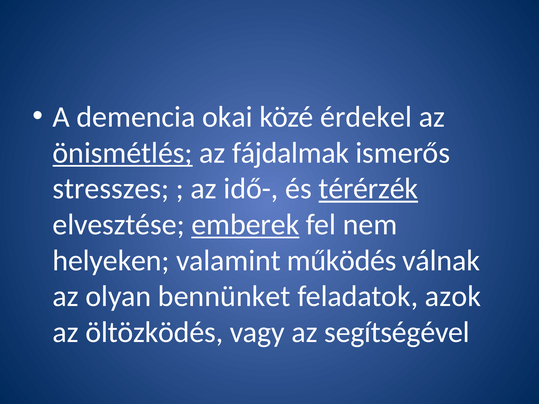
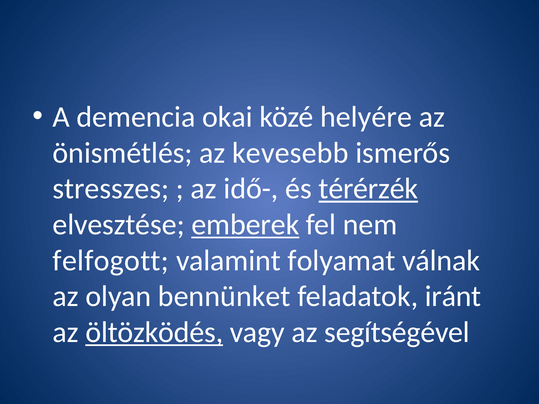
érdekel: érdekel -> helyére
önismétlés underline: present -> none
fájdalmak: fájdalmak -> kevesebb
helyeken: helyeken -> felfogott
működés: működés -> folyamat
azok: azok -> iránt
öltözködés underline: none -> present
